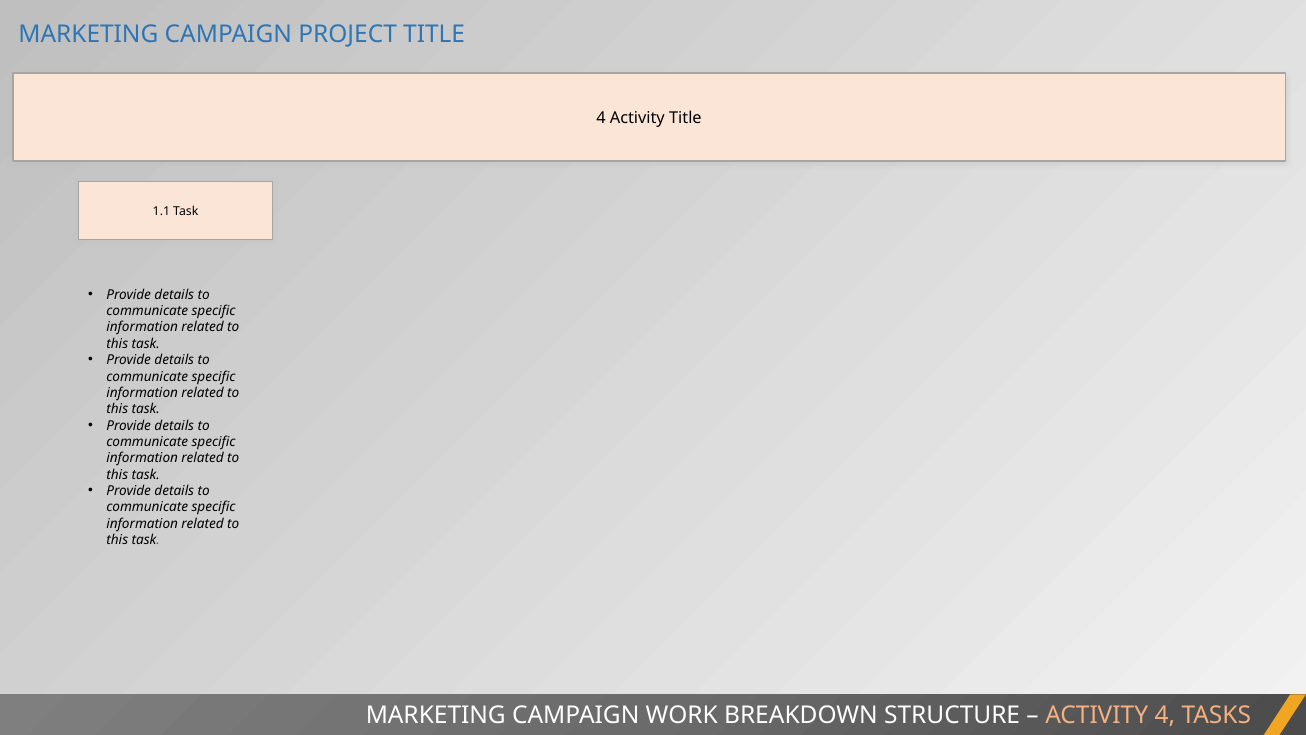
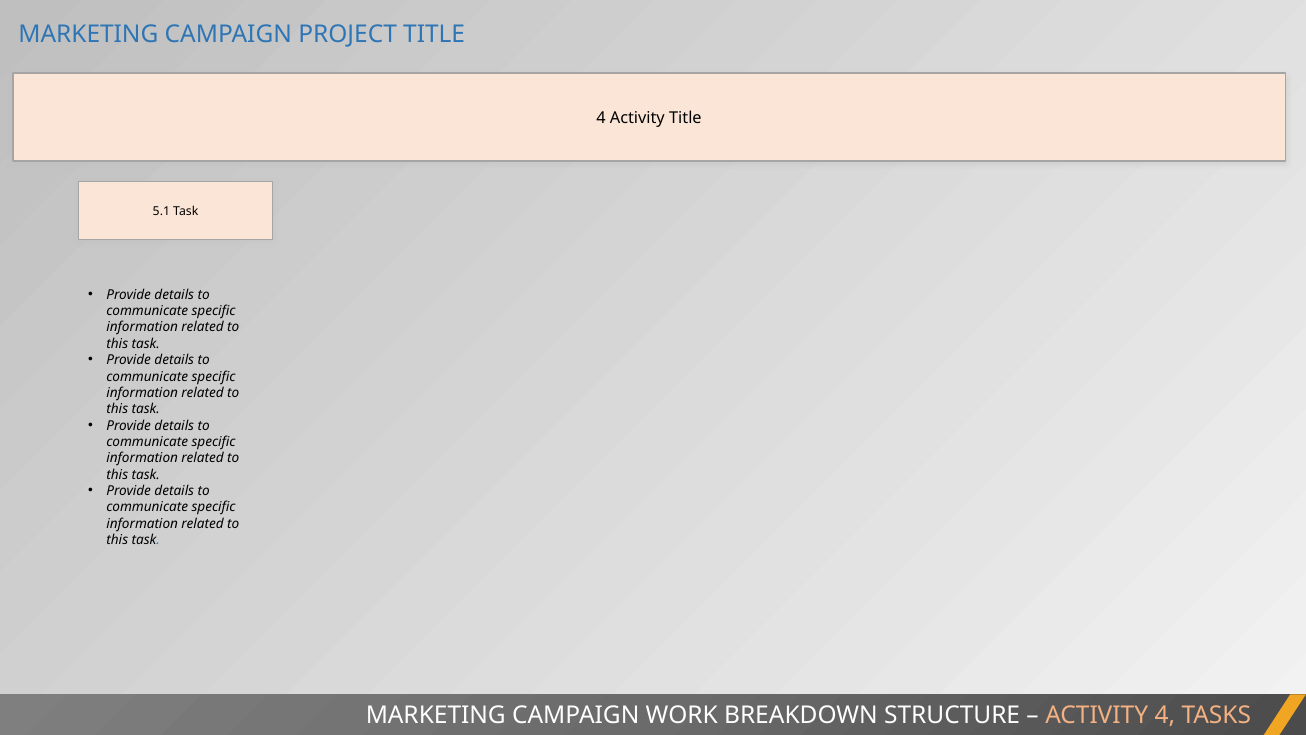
1.1: 1.1 -> 5.1
